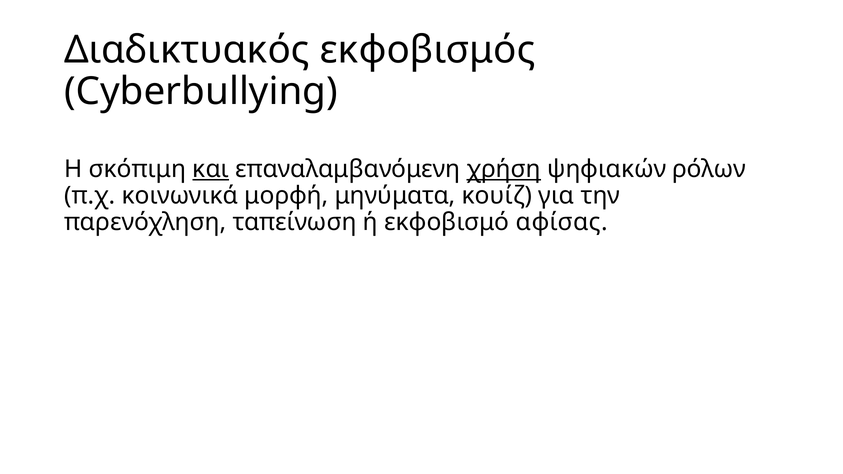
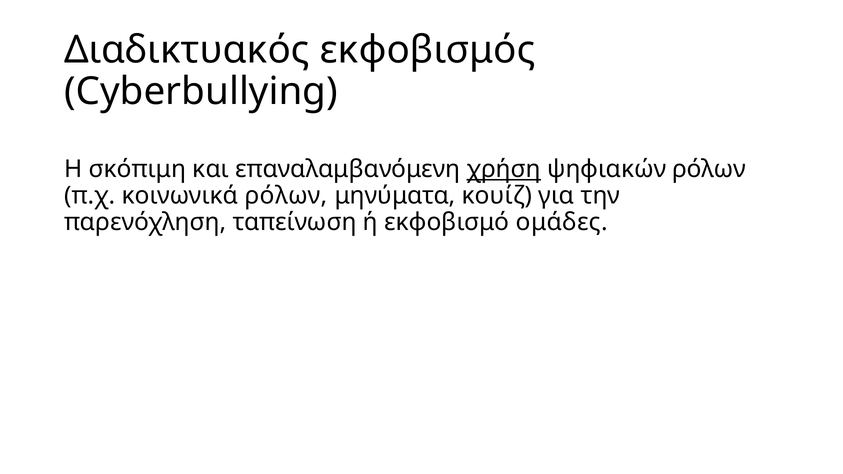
και underline: present -> none
κοινωνικά μορφή: μορφή -> ρόλων
αφίσας: αφίσας -> ομάδες
